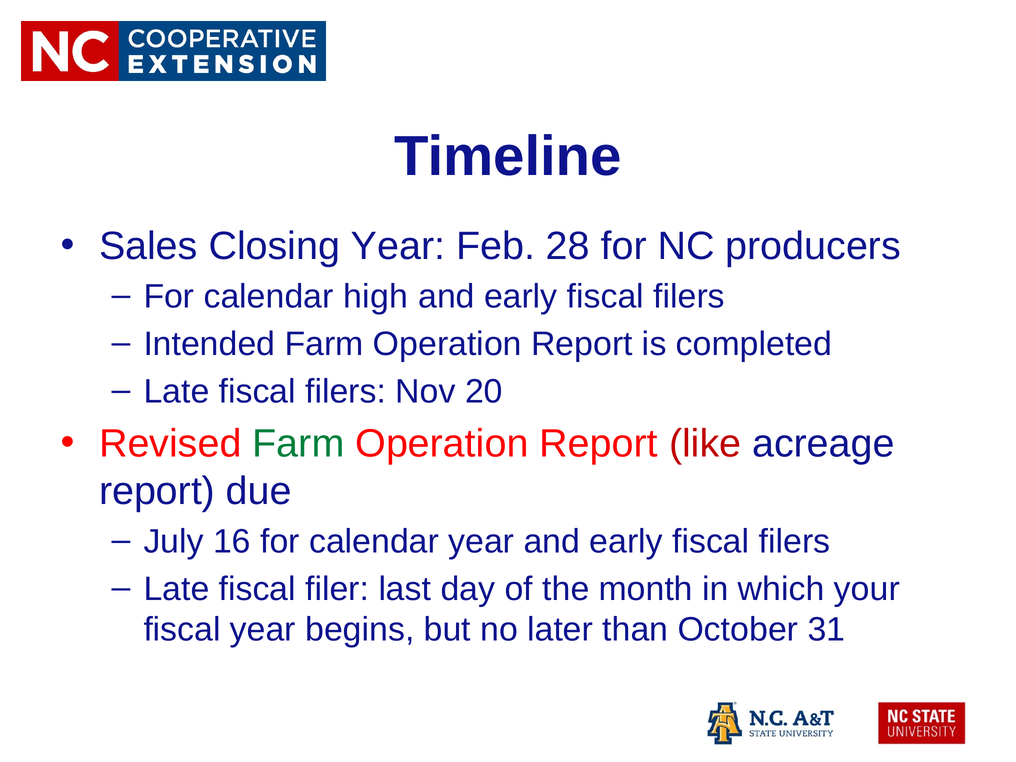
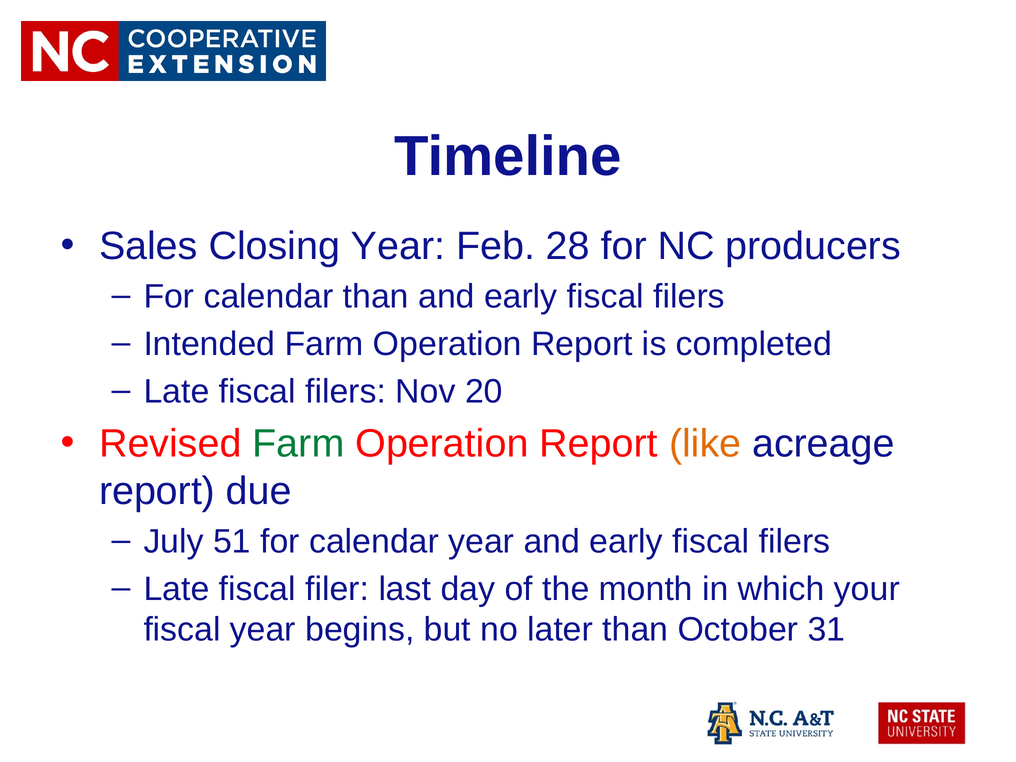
calendar high: high -> than
like colour: red -> orange
16: 16 -> 51
